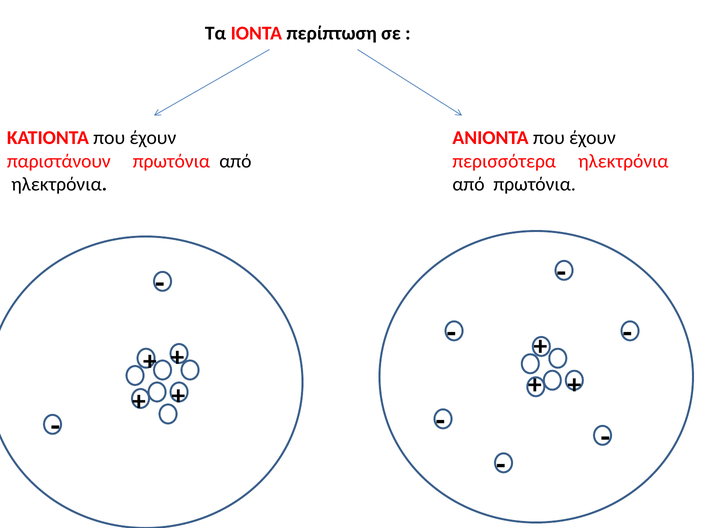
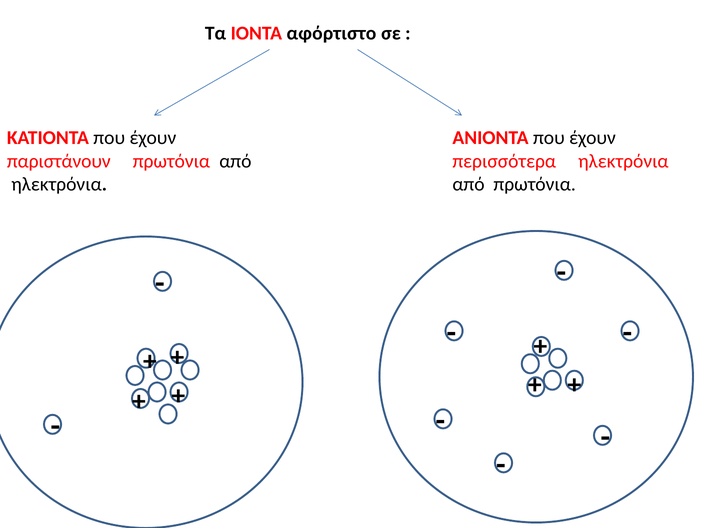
περίπτωση: περίπτωση -> αφόρτιστο
